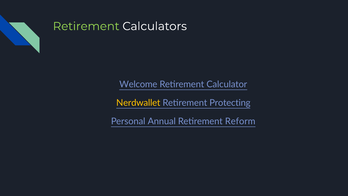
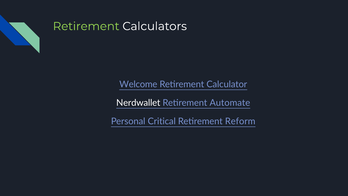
Nerdwallet colour: yellow -> white
Protecting: Protecting -> Automate
Annual: Annual -> Critical
